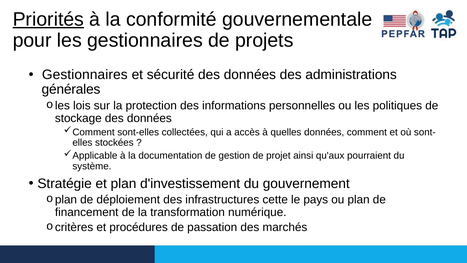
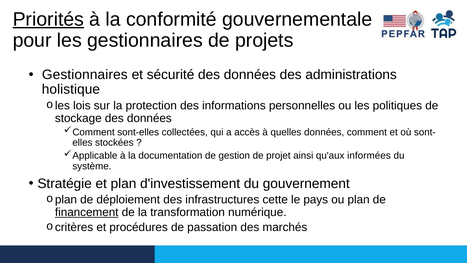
générales: générales -> holistique
pourraient: pourraient -> informées
financement underline: none -> present
